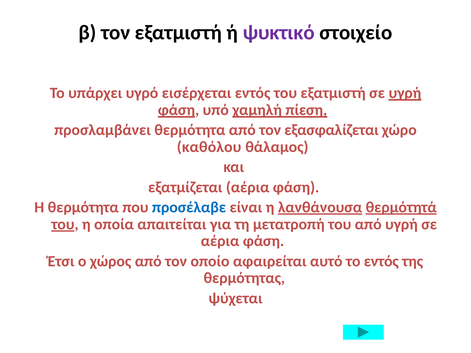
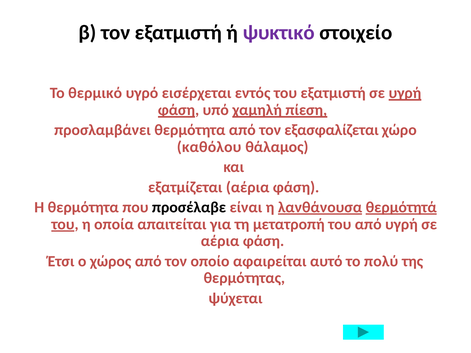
υπάρχει: υπάρχει -> θερμικό
προσέλαβε colour: blue -> black
το εντός: εντός -> πολύ
